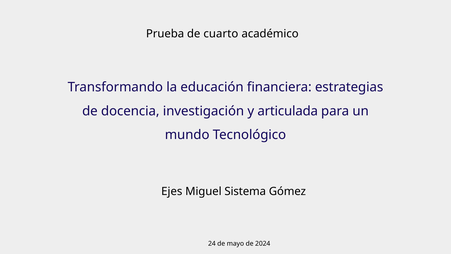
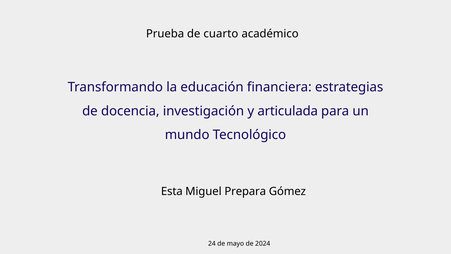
Ejes: Ejes -> Esta
Sistema: Sistema -> Prepara
